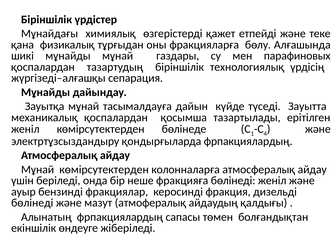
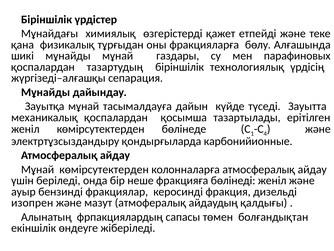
қондырғыларда фрпакциялардың: фрпакциялардың -> карбонийионные
бөлінеді at (32, 202): бөлінеді -> изопрен
